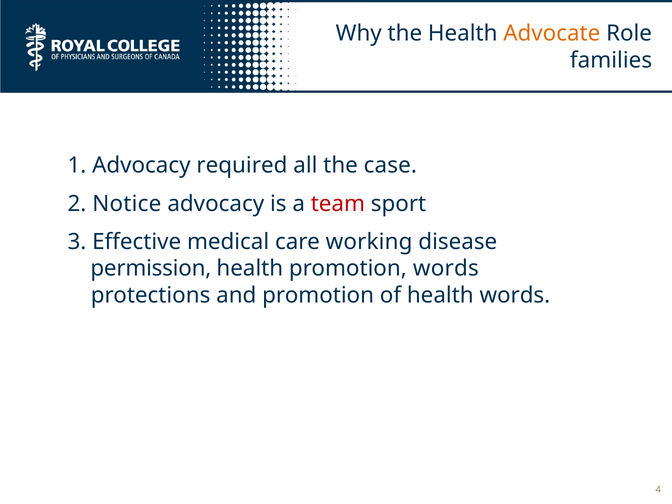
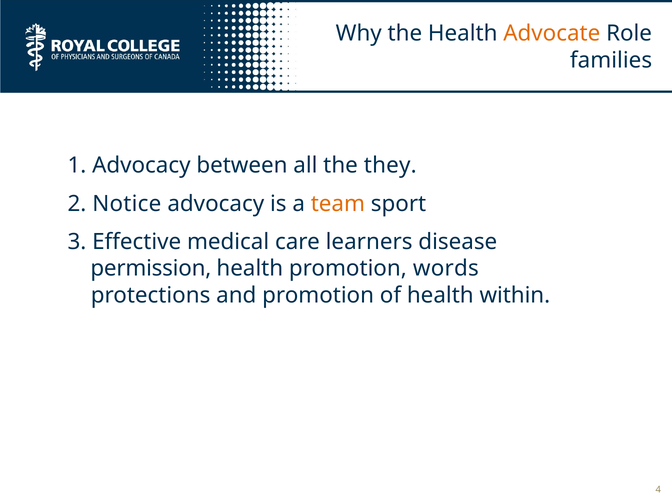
required: required -> between
case: case -> they
team colour: red -> orange
working: working -> learners
health words: words -> within
